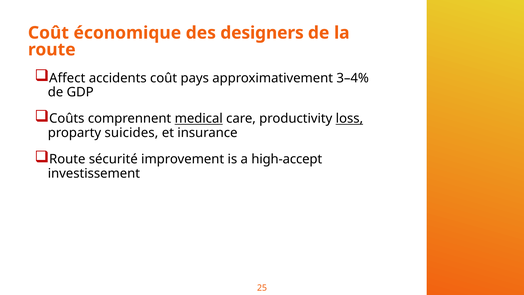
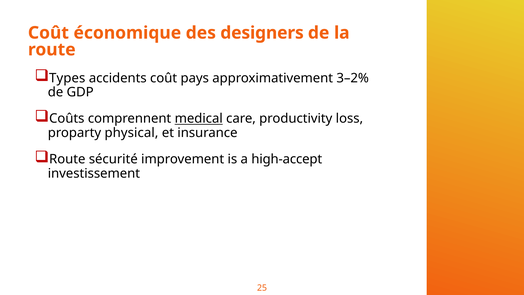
Affect: Affect -> Types
3–4%: 3–4% -> 3–2%
loss underline: present -> none
suicides: suicides -> physical
